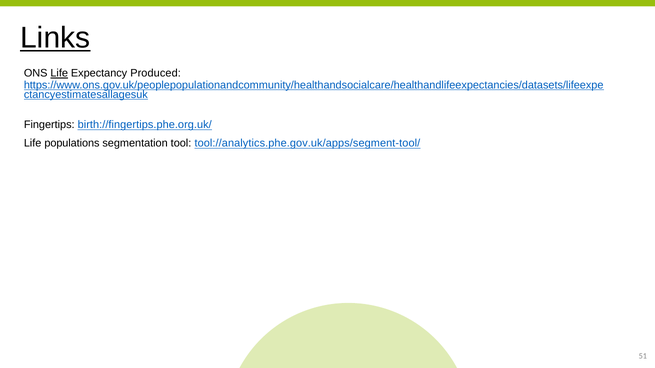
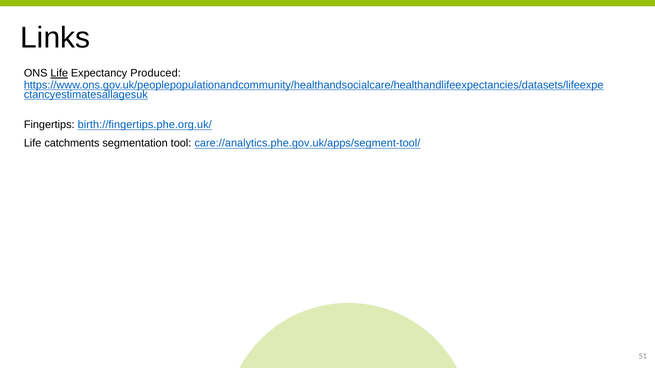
Links underline: present -> none
populations: populations -> catchments
tool://analytics.phe.gov.uk/apps/segment-tool/: tool://analytics.phe.gov.uk/apps/segment-tool/ -> care://analytics.phe.gov.uk/apps/segment-tool/
